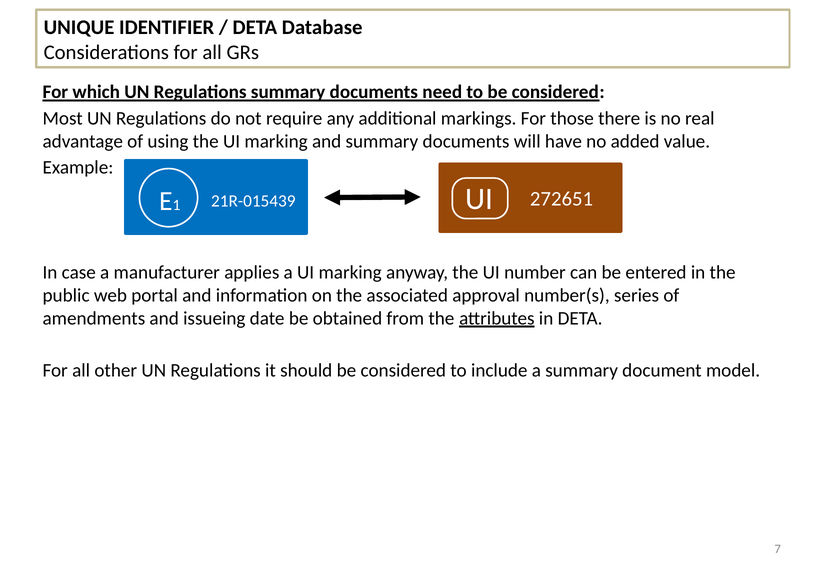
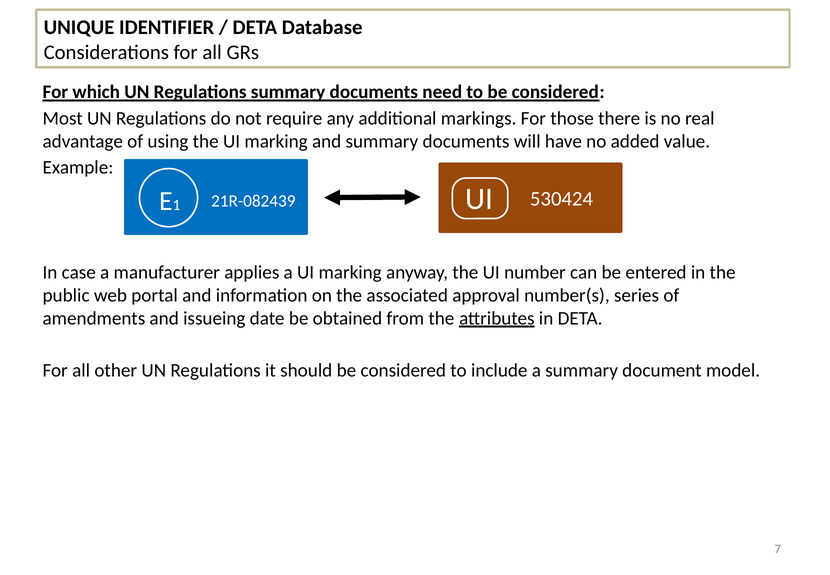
21R-015439: 21R-015439 -> 21R-082439
272651: 272651 -> 530424
